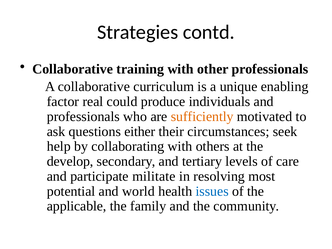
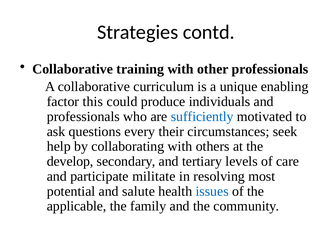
real: real -> this
sufficiently colour: orange -> blue
either: either -> every
world: world -> salute
